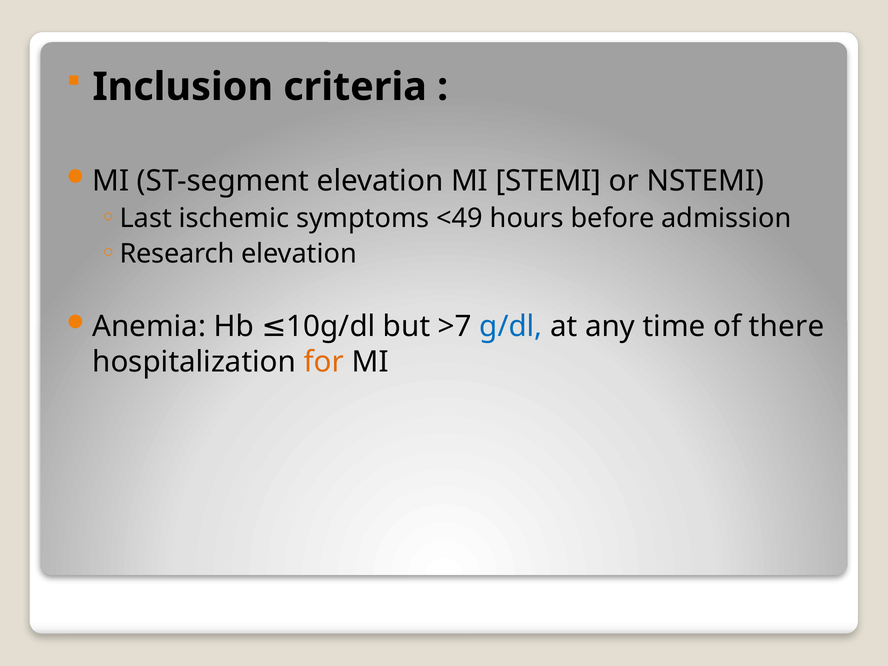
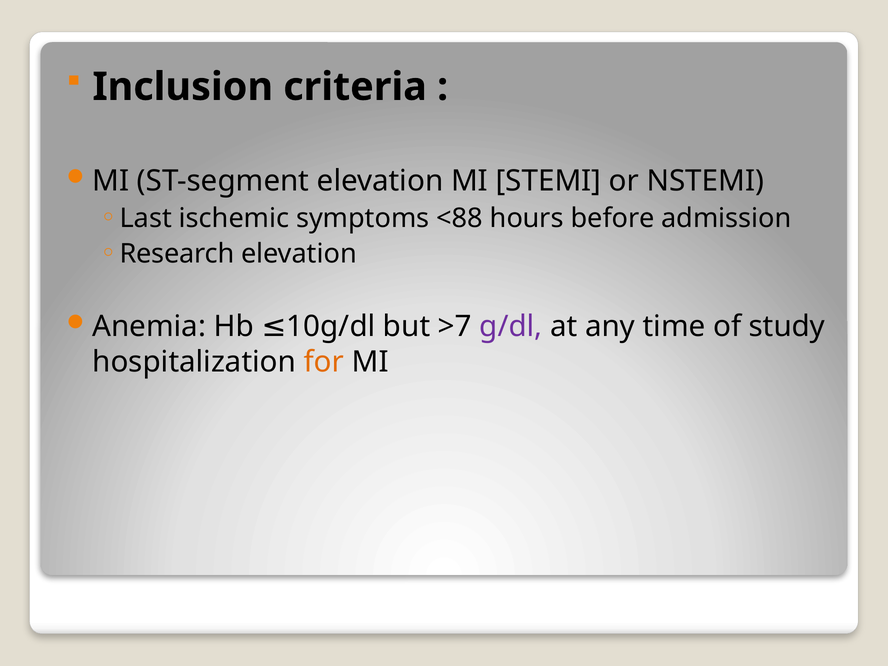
<49: <49 -> <88
g/dl colour: blue -> purple
there: there -> study
